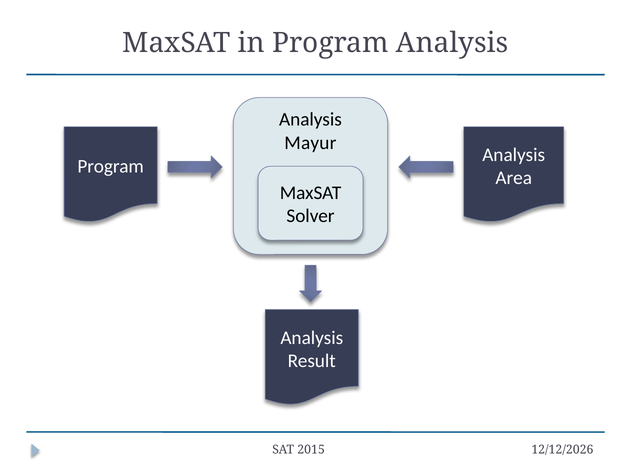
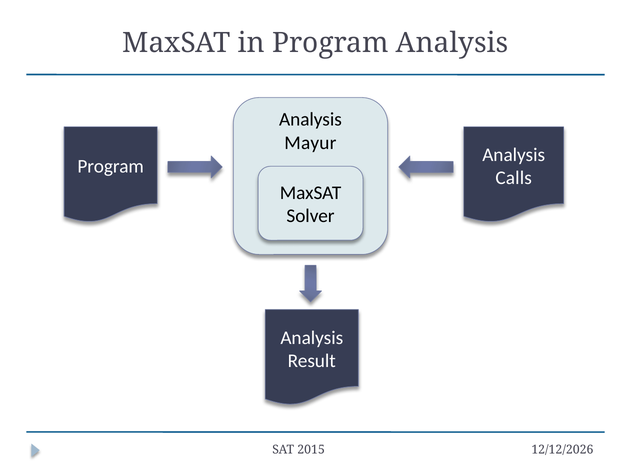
Area: Area -> Calls
